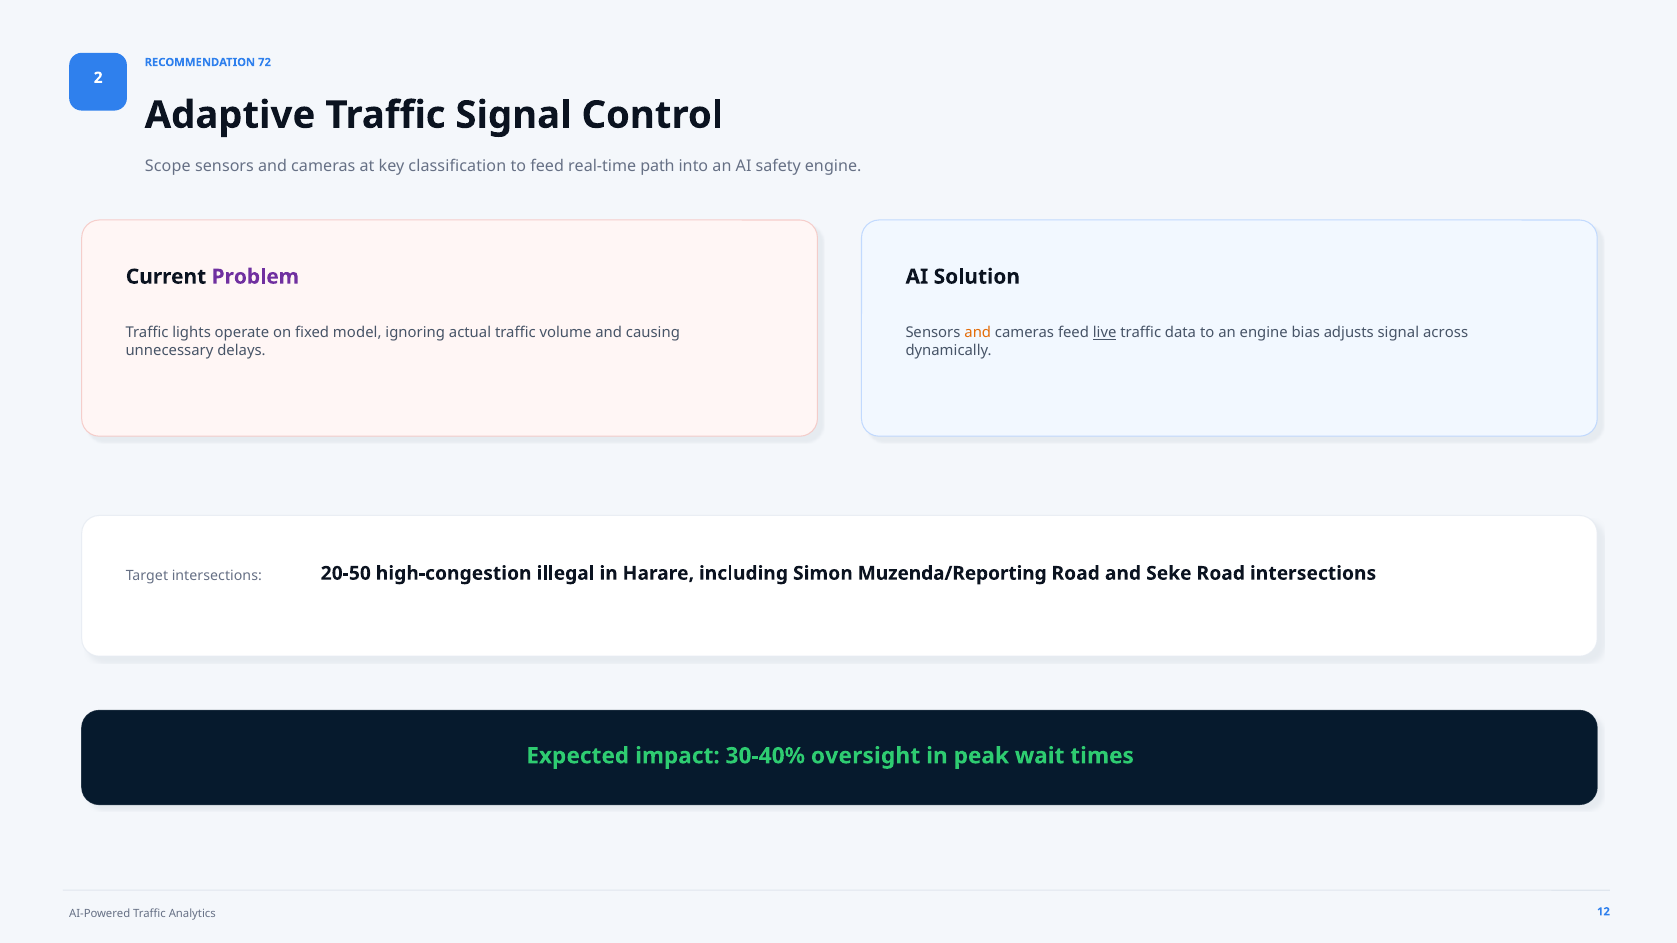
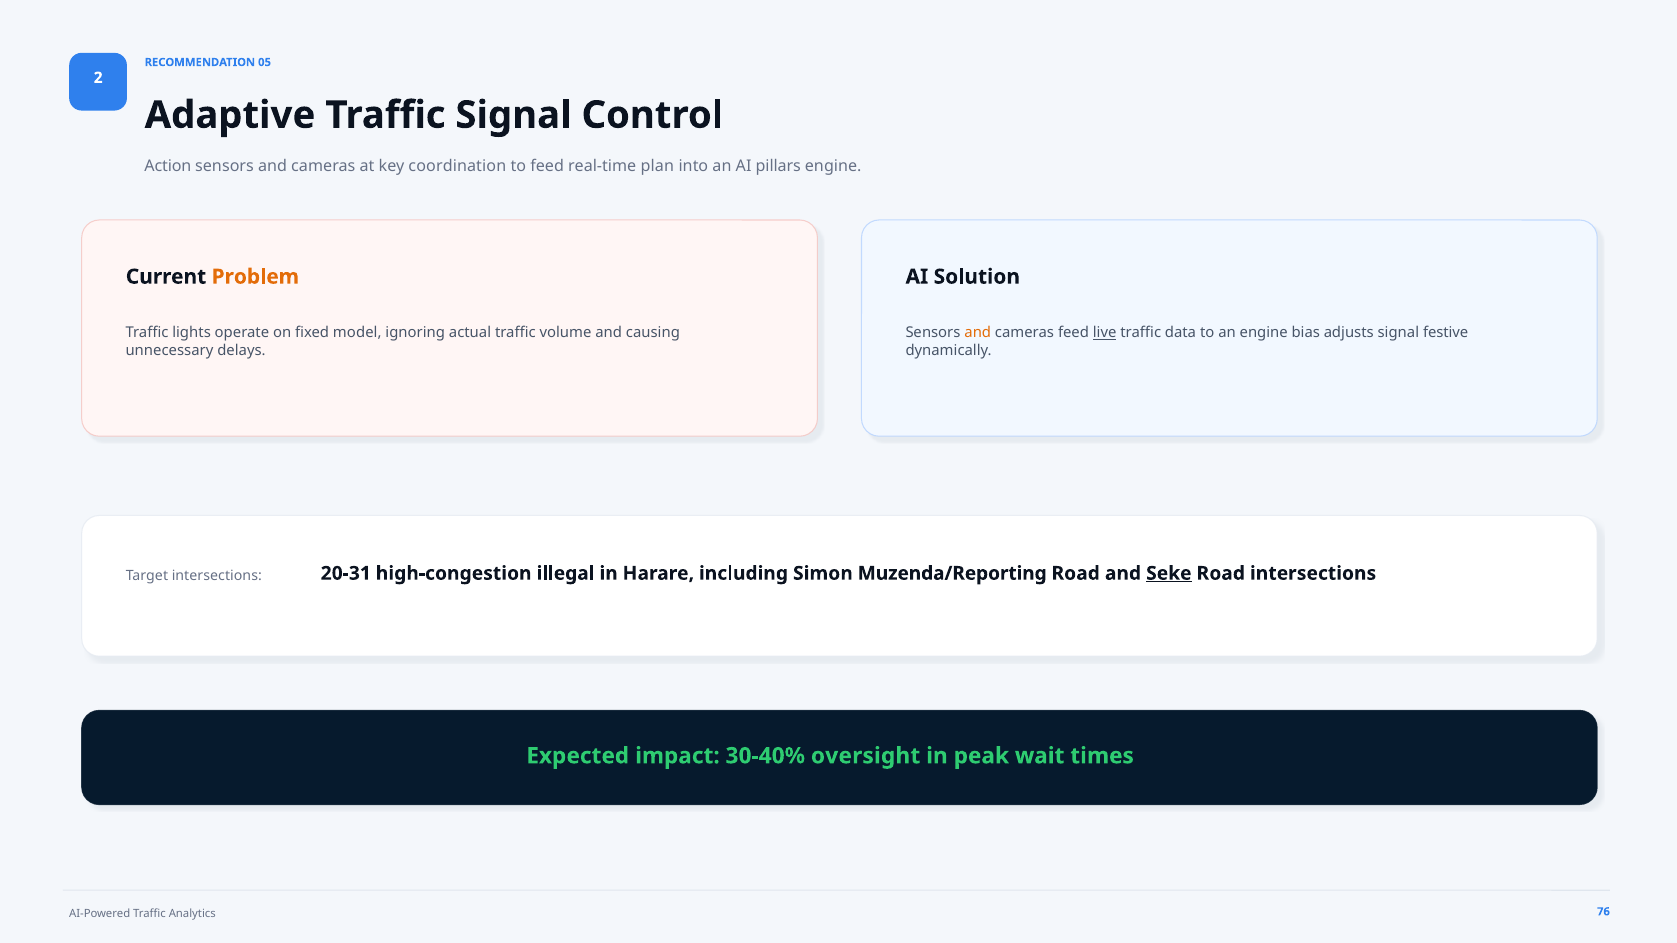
72: 72 -> 05
Scope: Scope -> Action
classification: classification -> coordination
path: path -> plan
safety: safety -> pillars
Problem colour: purple -> orange
across: across -> festive
20-50: 20-50 -> 20-31
Seke underline: none -> present
12: 12 -> 76
